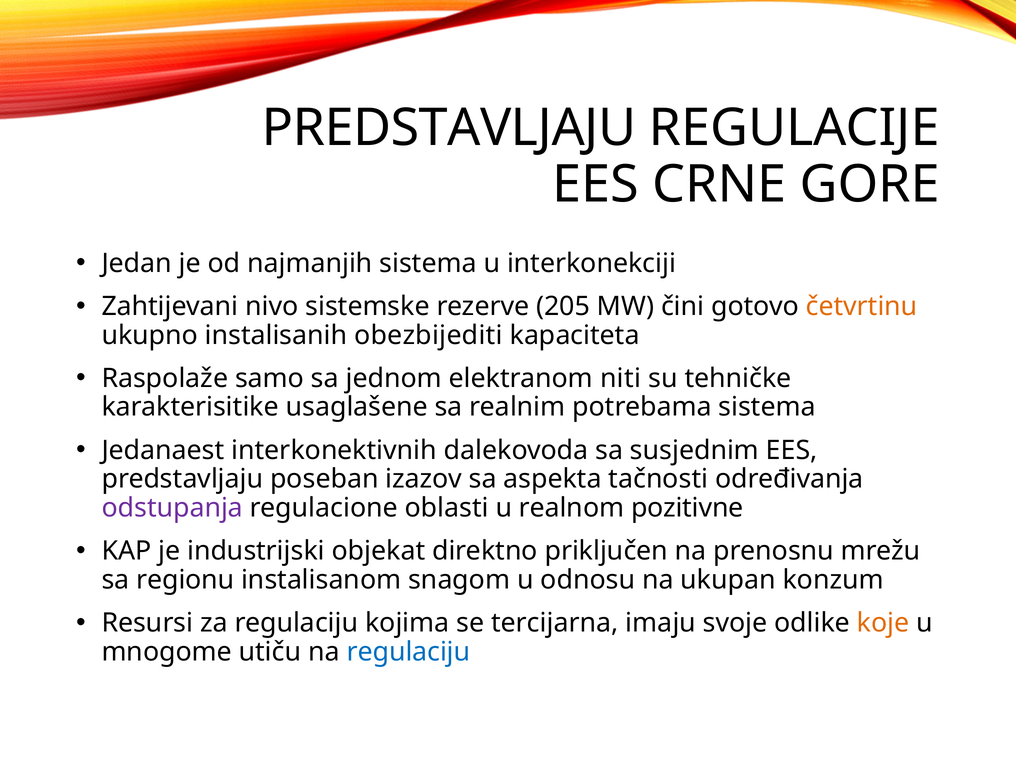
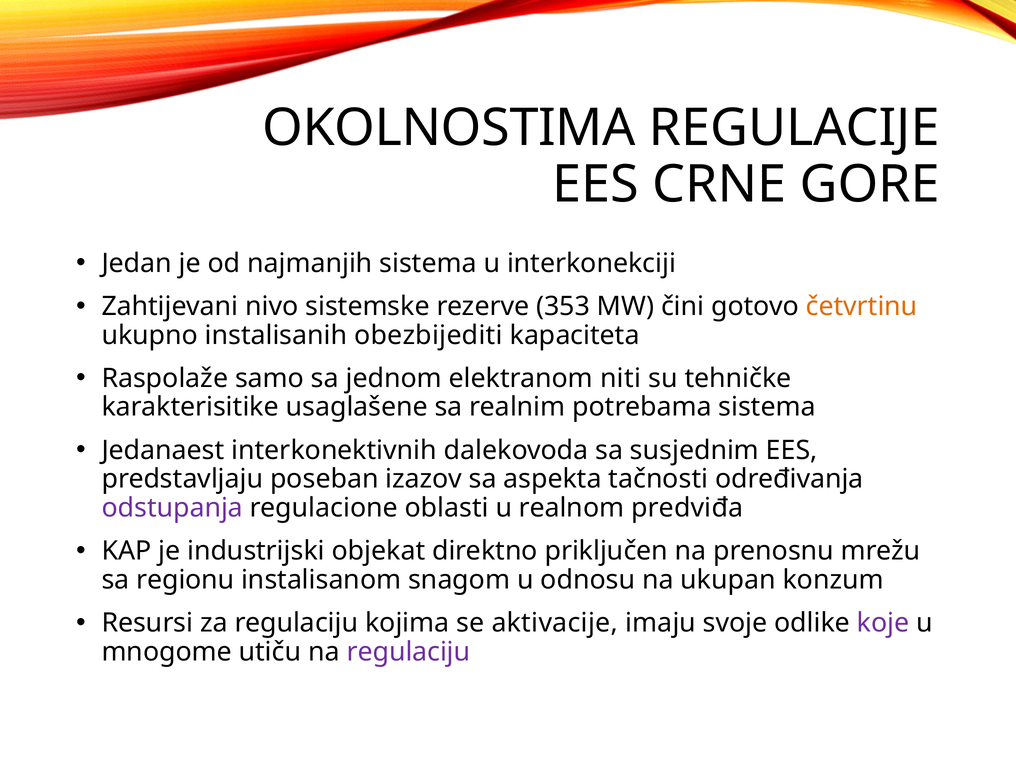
PREDSTAVLJAJU at (449, 128): PREDSTAVLJAJU -> OKOLNOSTIMA
205: 205 -> 353
pozitivne: pozitivne -> predviđa
tercijarna: tercijarna -> aktivacije
koje colour: orange -> purple
regulaciju at (408, 652) colour: blue -> purple
